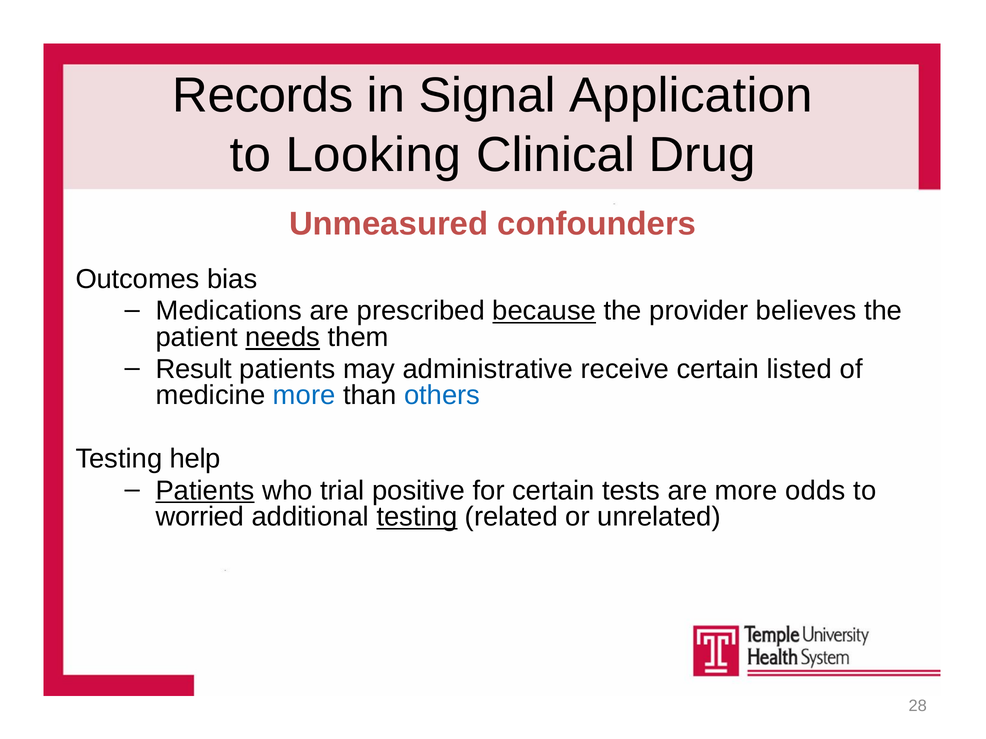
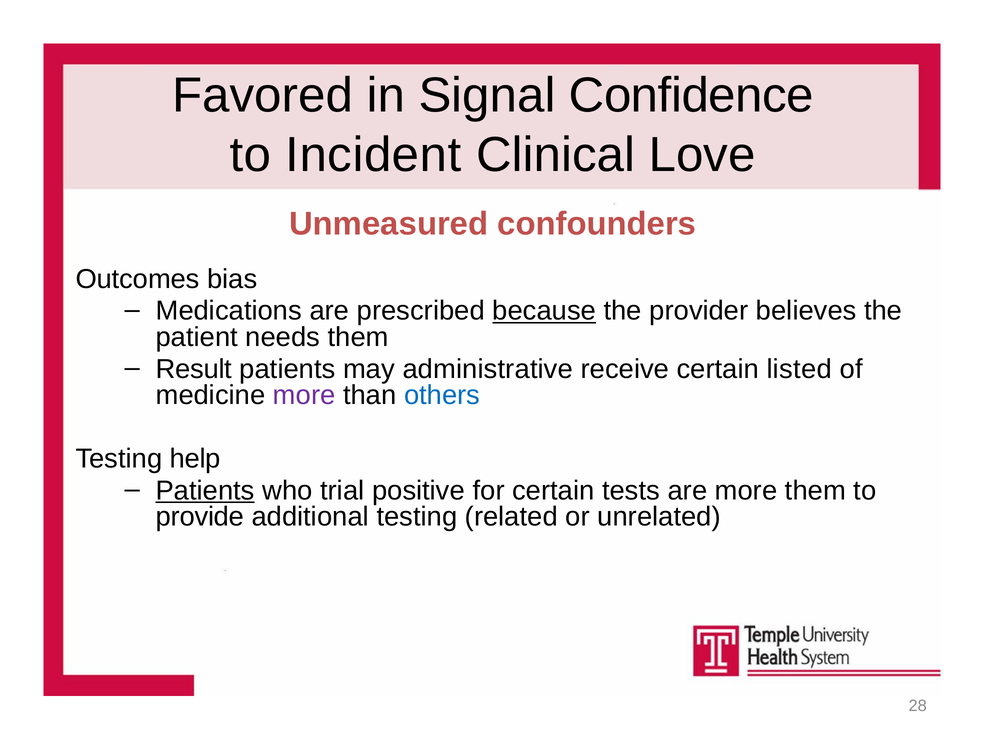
Records: Records -> Favored
Application: Application -> Confidence
Looking: Looking -> Incident
Drug: Drug -> Love
needs underline: present -> none
more at (304, 396) colour: blue -> purple
more odds: odds -> them
worried: worried -> provide
testing at (417, 517) underline: present -> none
